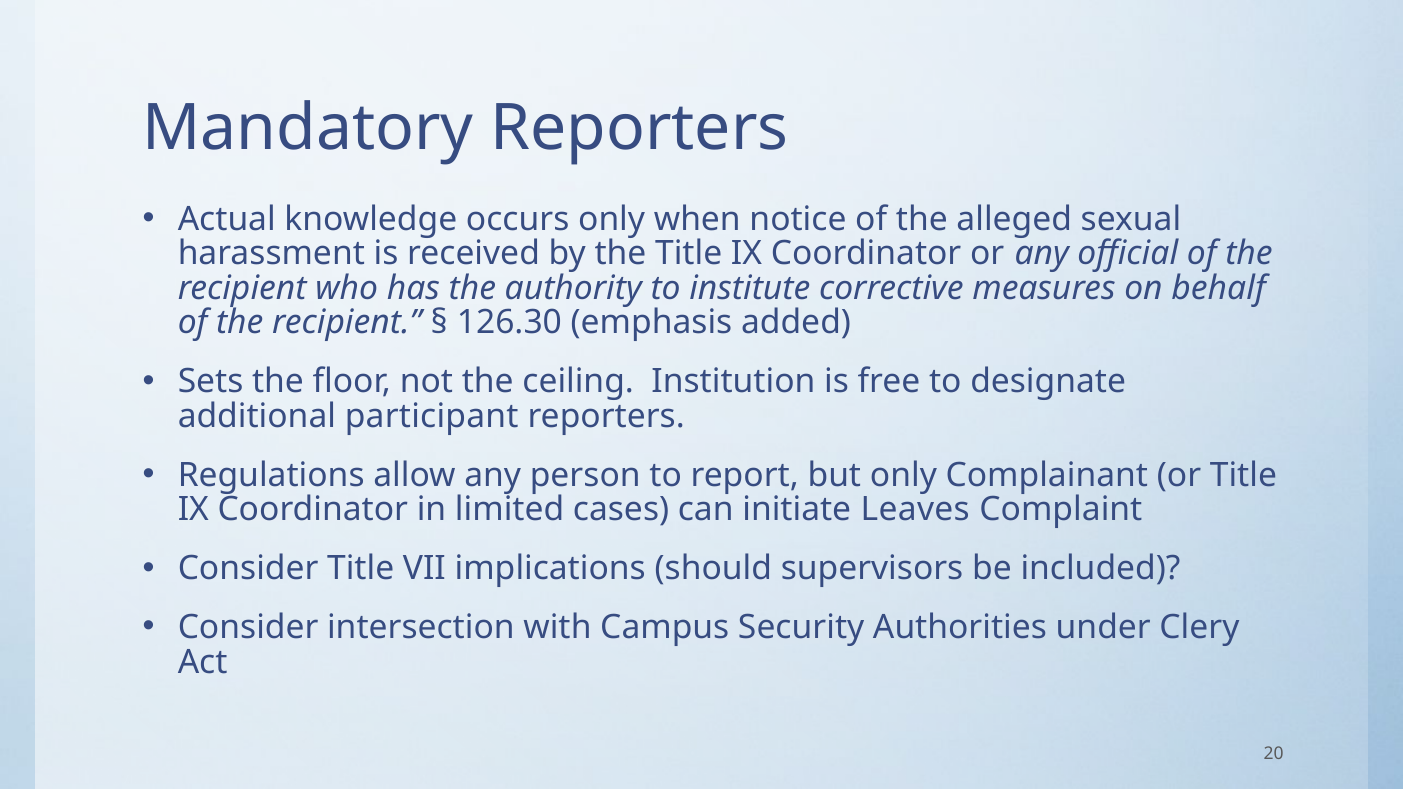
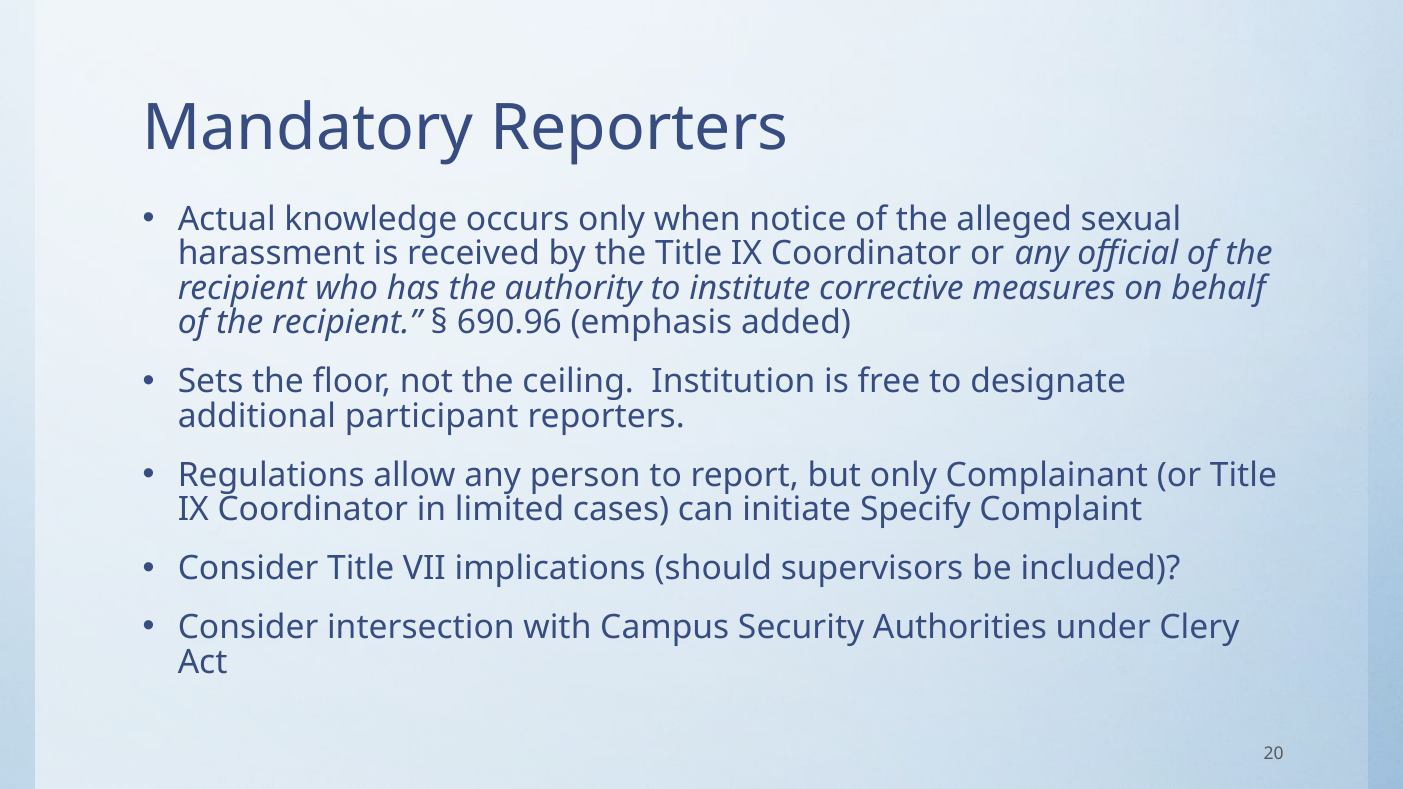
126.30: 126.30 -> 690.96
Leaves: Leaves -> Specify
